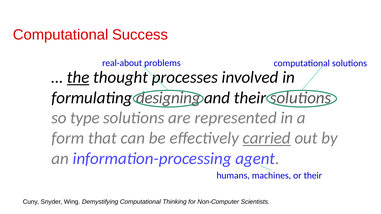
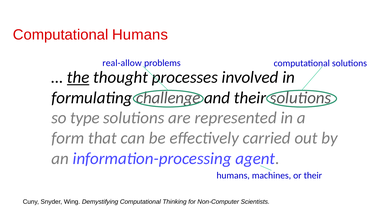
Computational Success: Success -> Humans
real-about: real-about -> real-allow
designing: designing -> challenge
carried underline: present -> none
